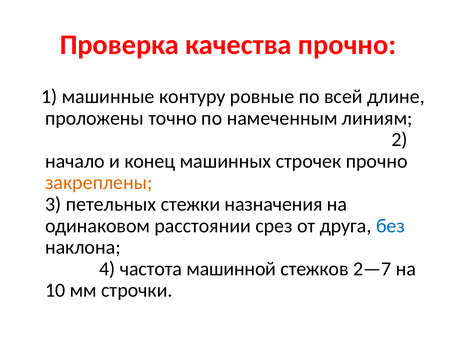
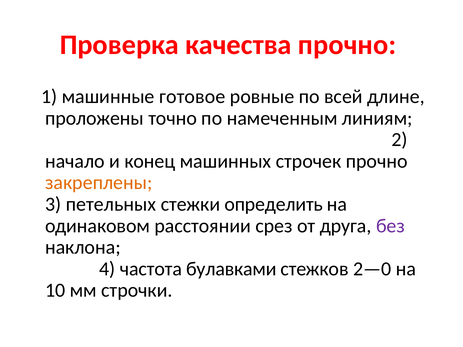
контуру: контуру -> готовое
назначения: назначения -> определить
без colour: blue -> purple
машинной: машинной -> булавками
2—7: 2—7 -> 2—0
